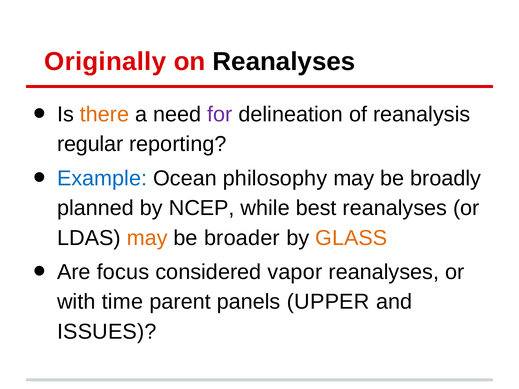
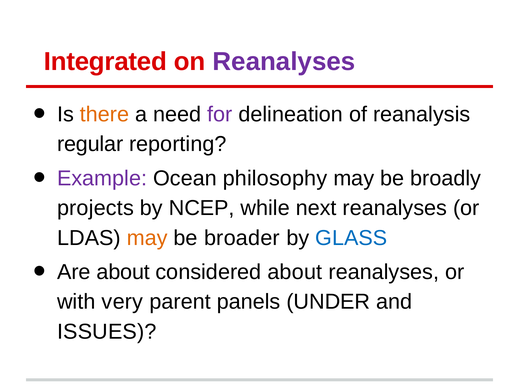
Originally: Originally -> Integrated
Reanalyses at (284, 62) colour: black -> purple
Example colour: blue -> purple
planned: planned -> projects
best: best -> next
GLASS colour: orange -> blue
Are focus: focus -> about
considered vapor: vapor -> about
time: time -> very
UPPER: UPPER -> UNDER
